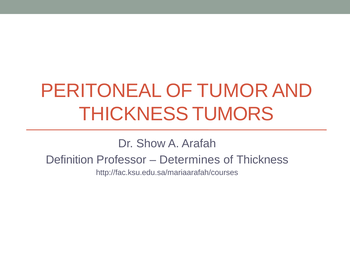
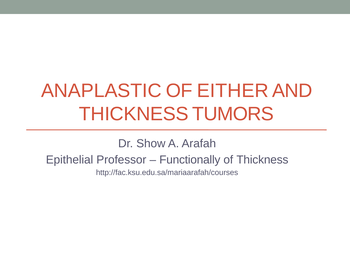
PERITONEAL: PERITONEAL -> ANAPLASTIC
TUMOR: TUMOR -> EITHER
Definition: Definition -> Epithelial
Determines: Determines -> Functionally
